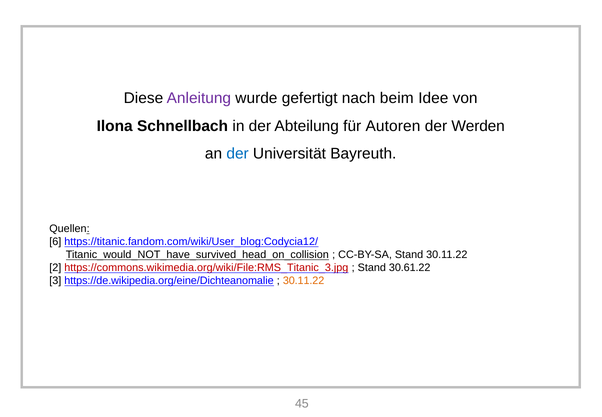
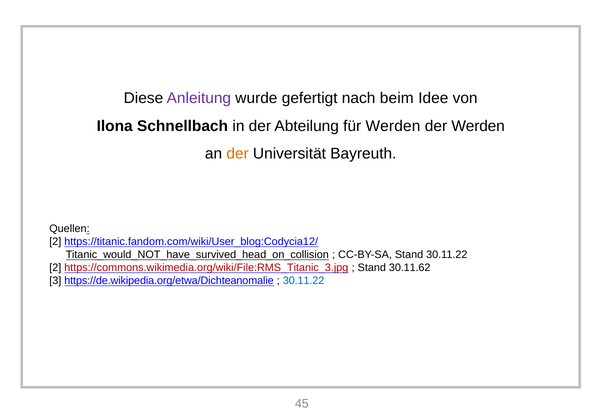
für Autoren: Autoren -> Werden
der at (238, 154) colour: blue -> orange
6 at (55, 242): 6 -> 2
30.61.22: 30.61.22 -> 30.11.62
https://de.wikipedia.org/eine/Dichteanomalie: https://de.wikipedia.org/eine/Dichteanomalie -> https://de.wikipedia.org/etwa/Dichteanomalie
30.11.22 at (304, 281) colour: orange -> blue
